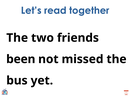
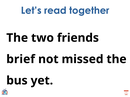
been: been -> brief
